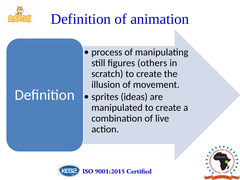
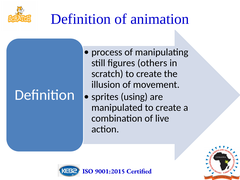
ideas: ideas -> using
